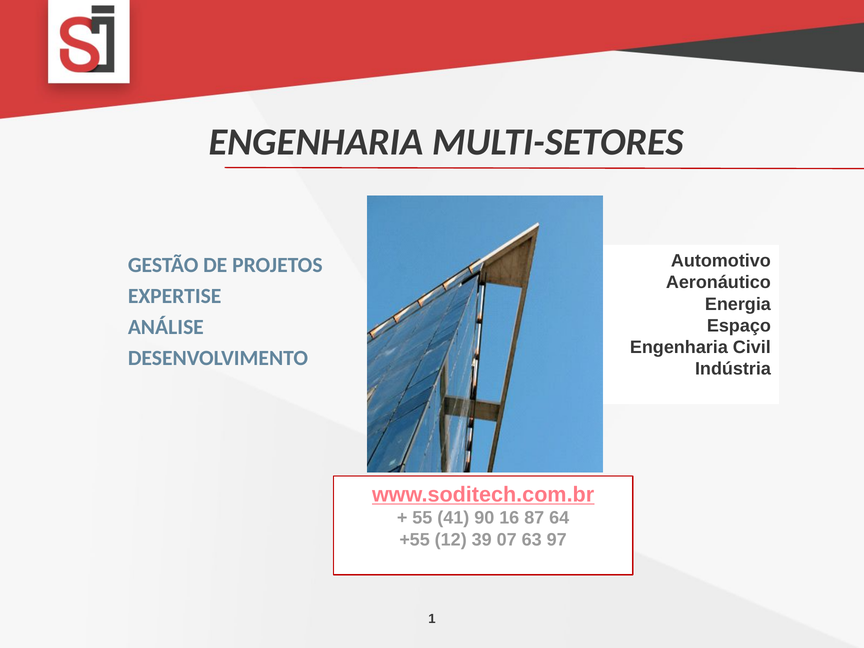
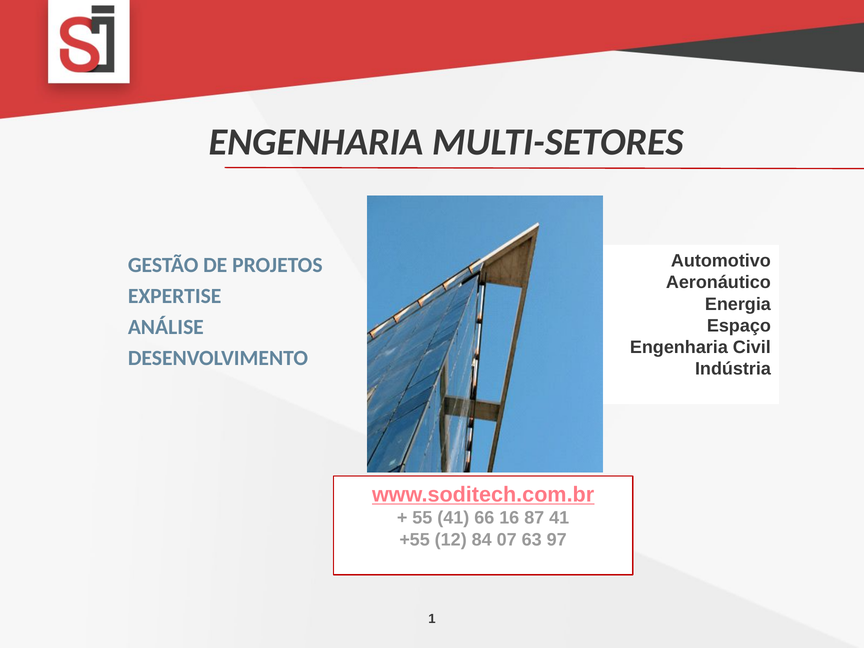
90: 90 -> 66
87 64: 64 -> 41
39: 39 -> 84
